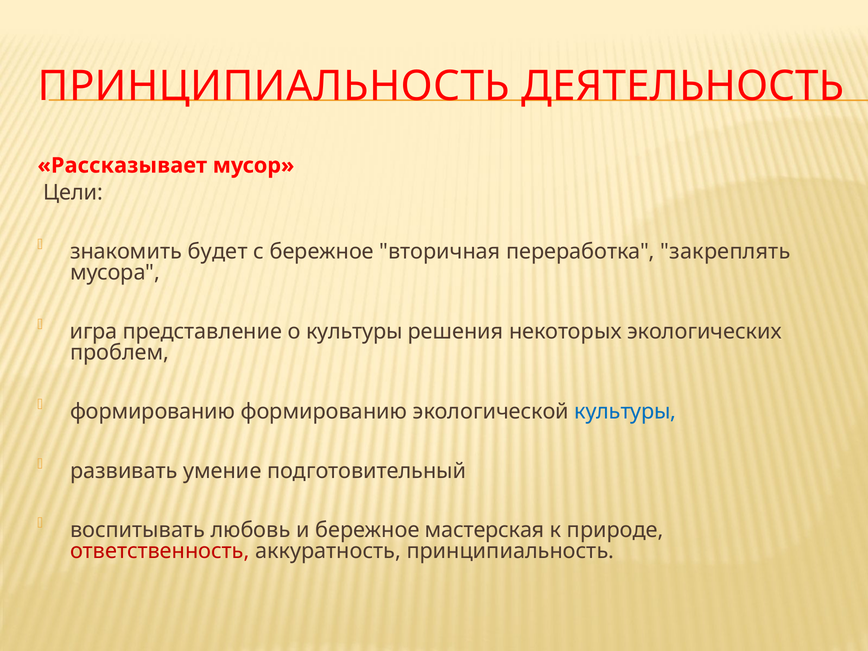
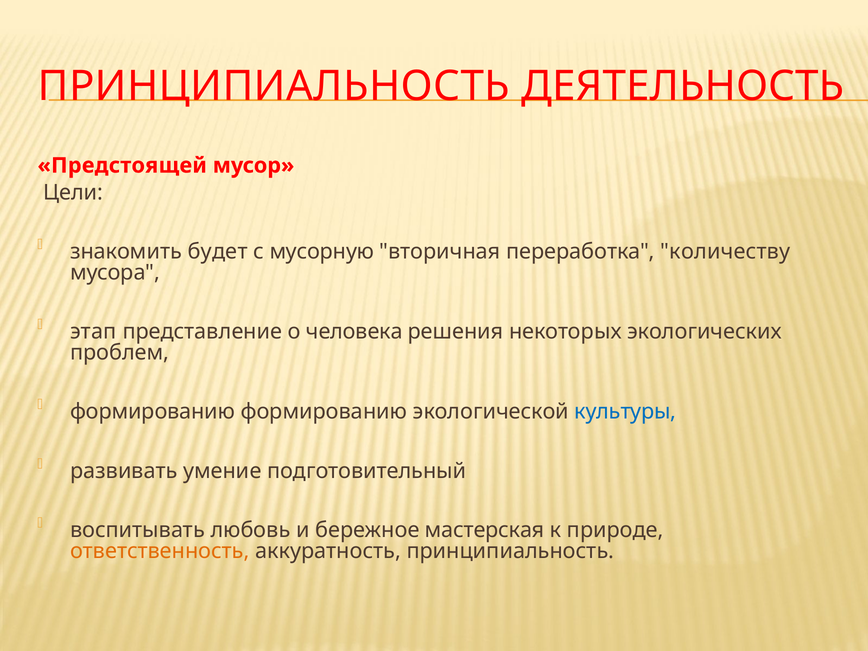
Рассказывает: Рассказывает -> Предстоящей
с бережное: бережное -> мусорную
закреплять: закреплять -> количеству
игра: игра -> этап
о культуры: культуры -> человека
ответственность colour: red -> orange
